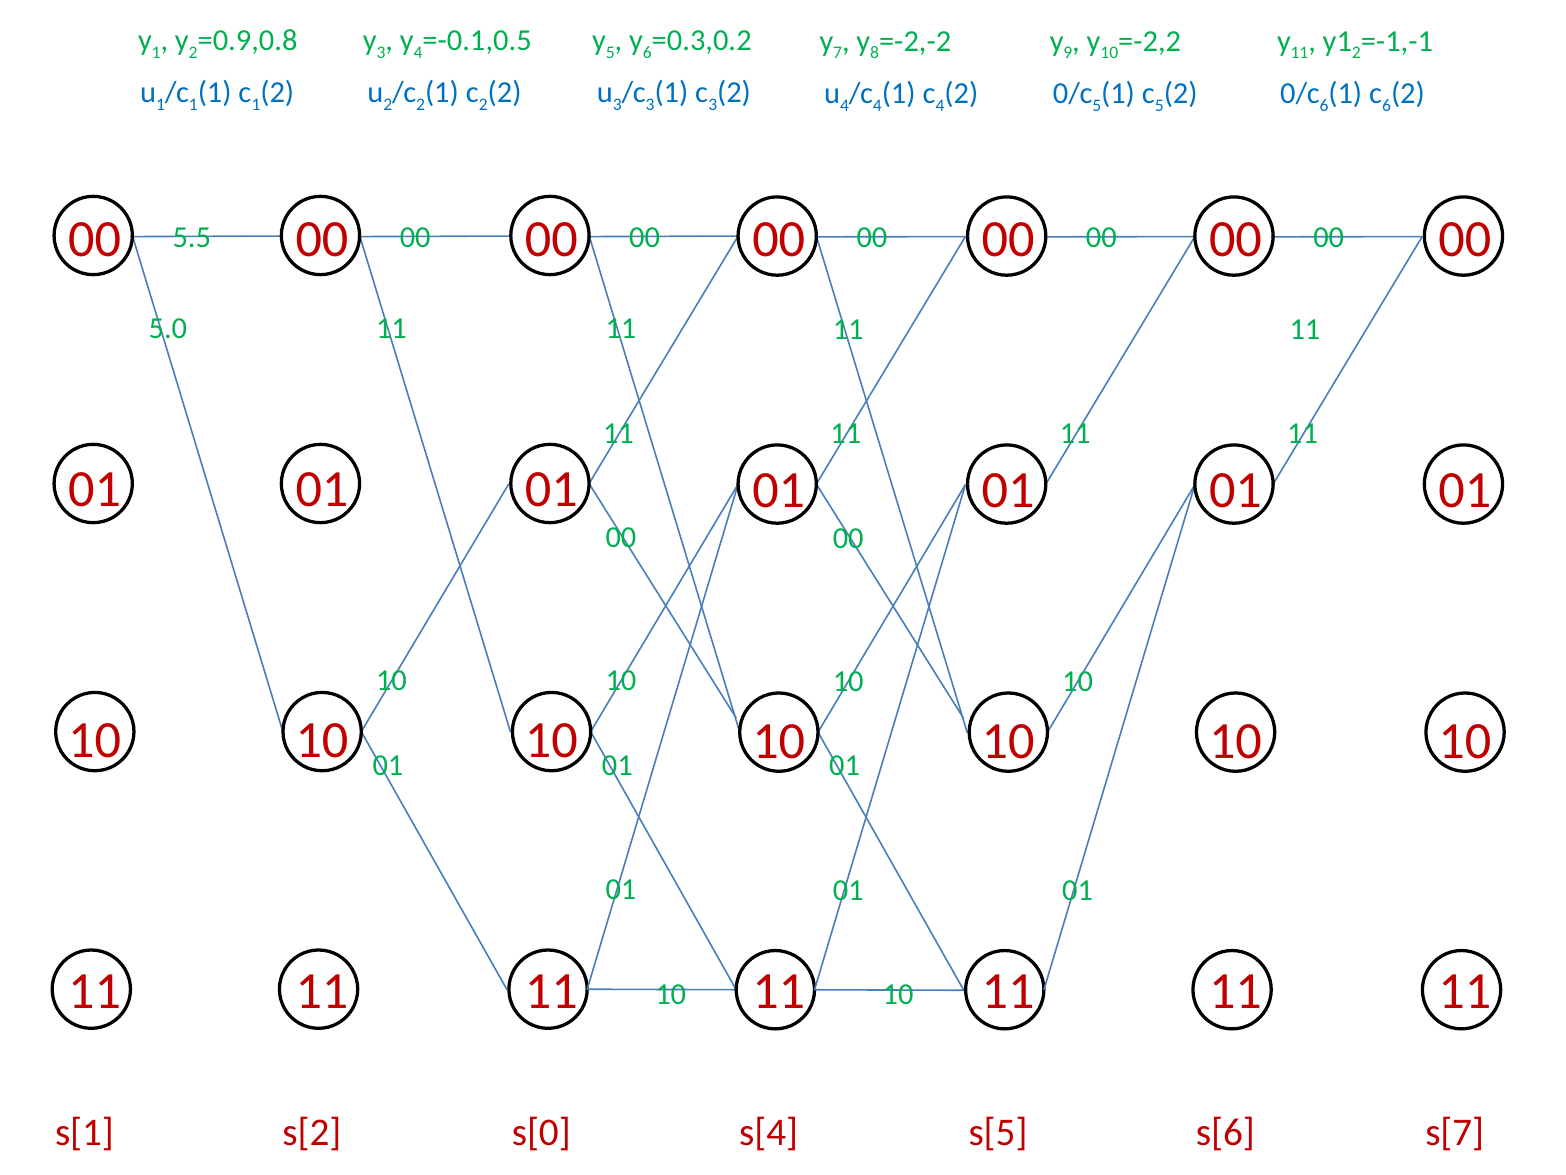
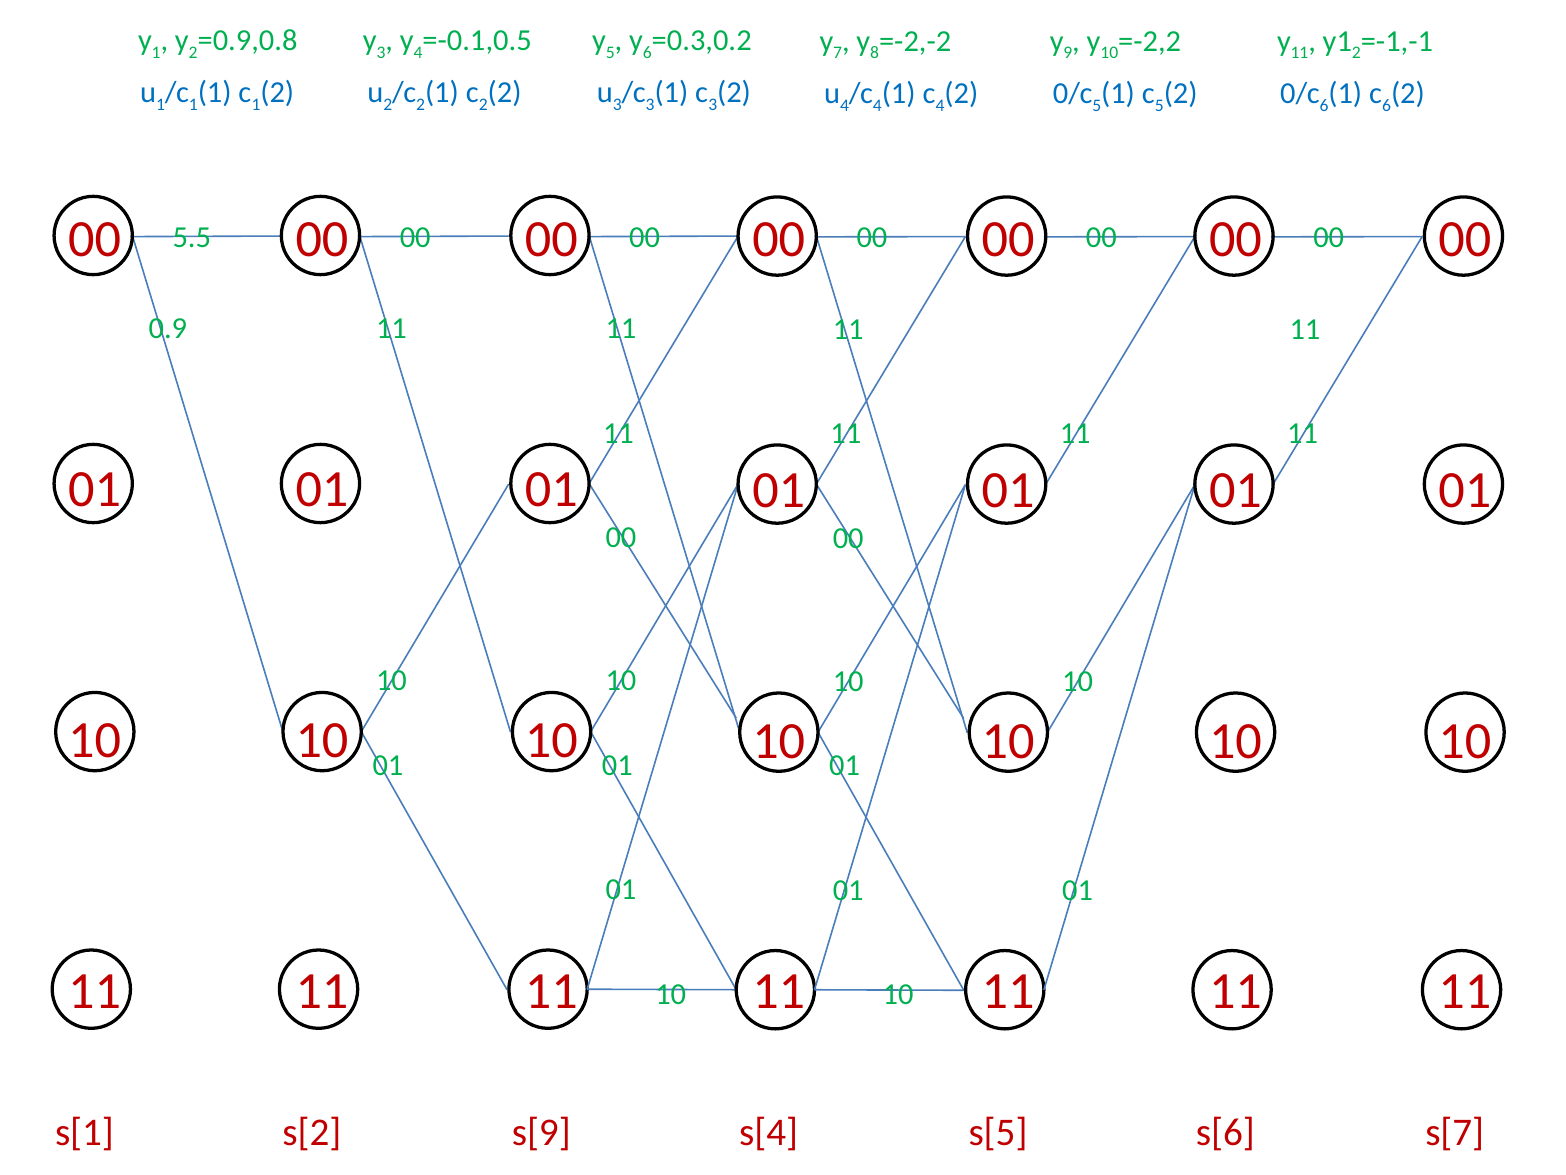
5.0: 5.0 -> 0.9
s[0: s[0 -> s[9
